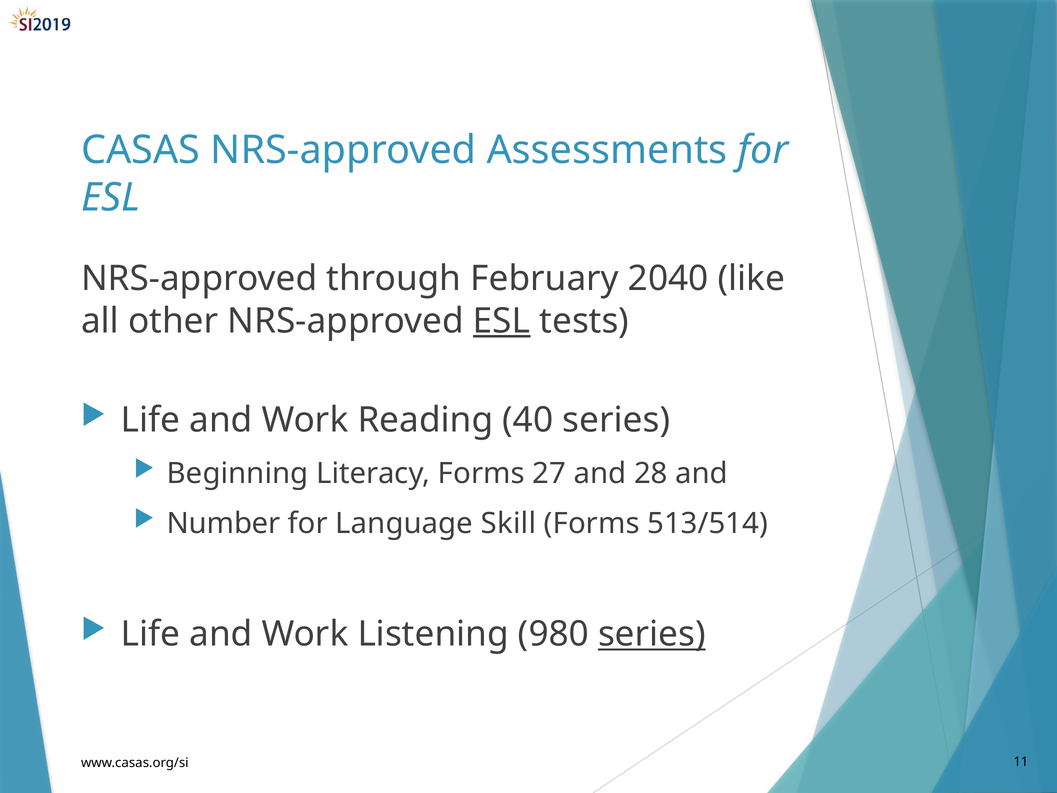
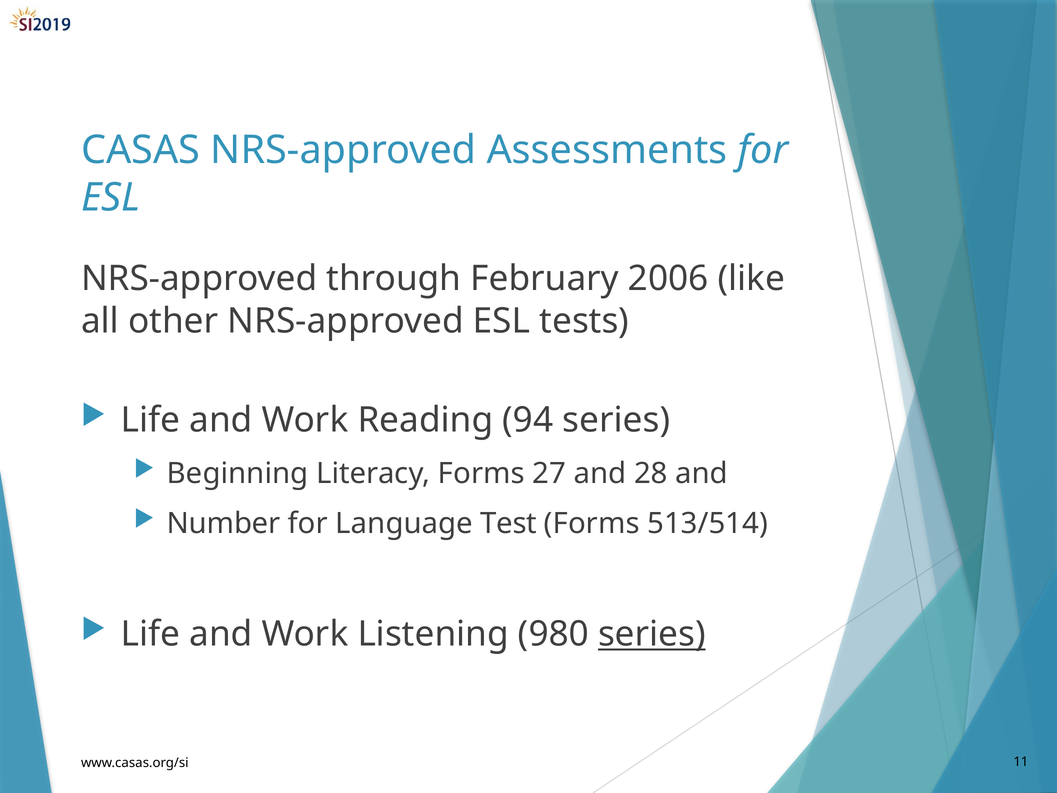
2040: 2040 -> 2006
ESL at (502, 321) underline: present -> none
40: 40 -> 94
Skill: Skill -> Test
